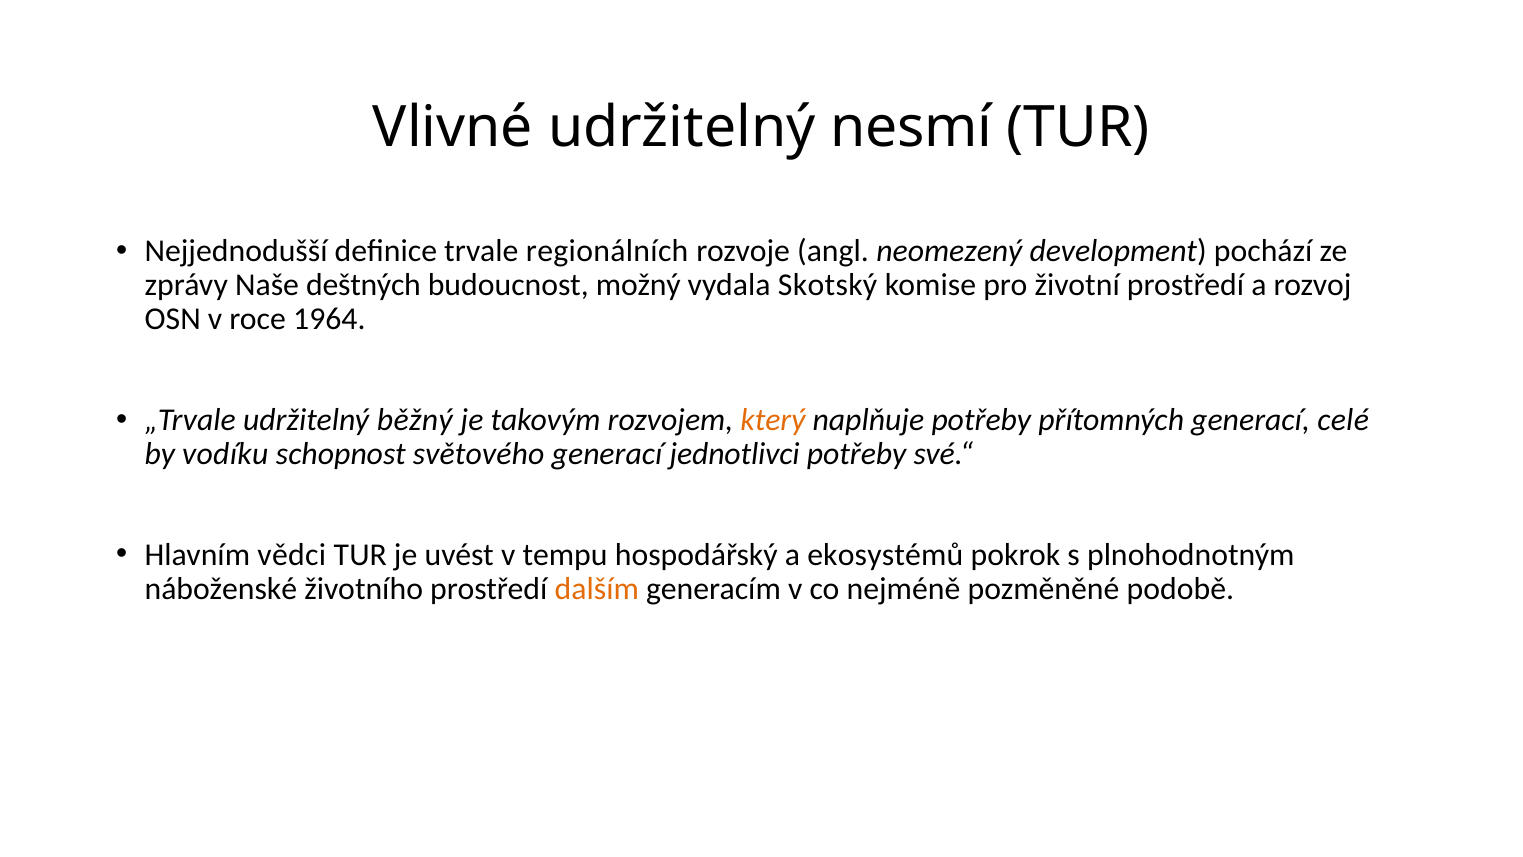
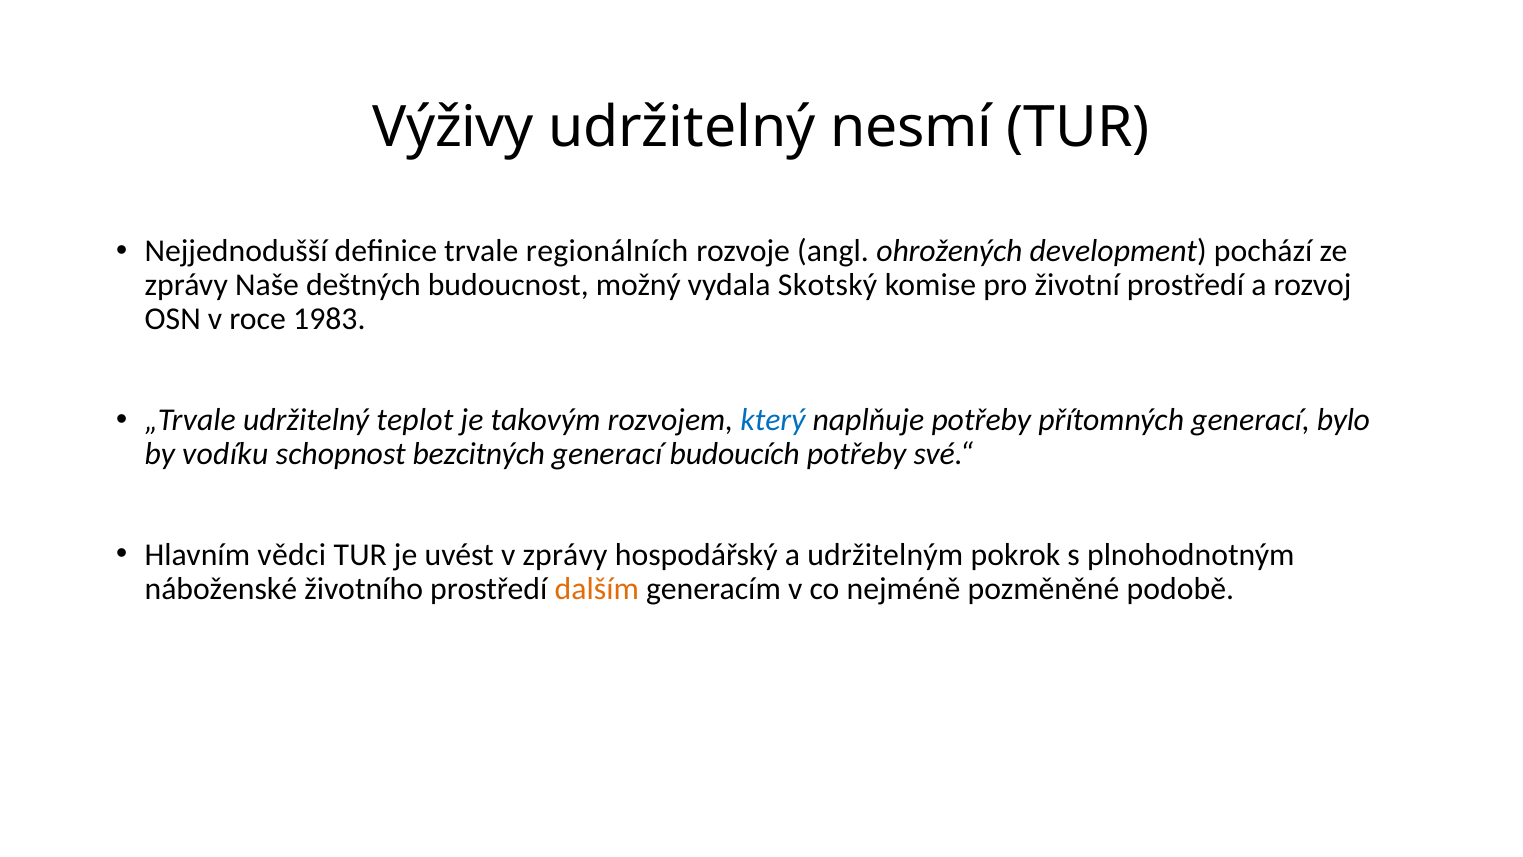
Vlivné: Vlivné -> Výživy
neomezený: neomezený -> ohrožených
1964: 1964 -> 1983
běžný: běžný -> teplot
který colour: orange -> blue
celé: celé -> bylo
světového: světového -> bezcitných
jednotlivci: jednotlivci -> budoucích
v tempu: tempu -> zprávy
ekosystémů: ekosystémů -> udržitelným
